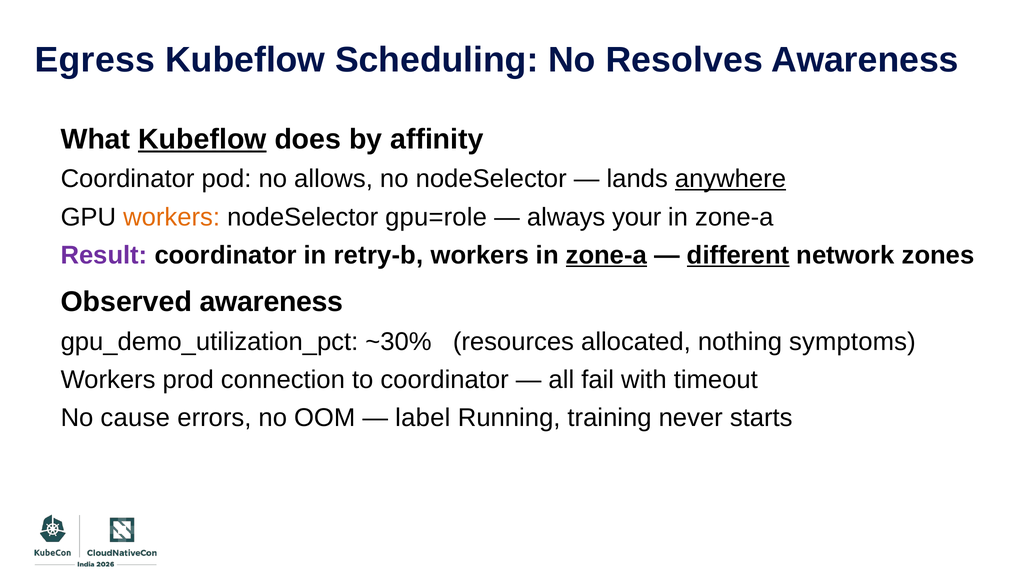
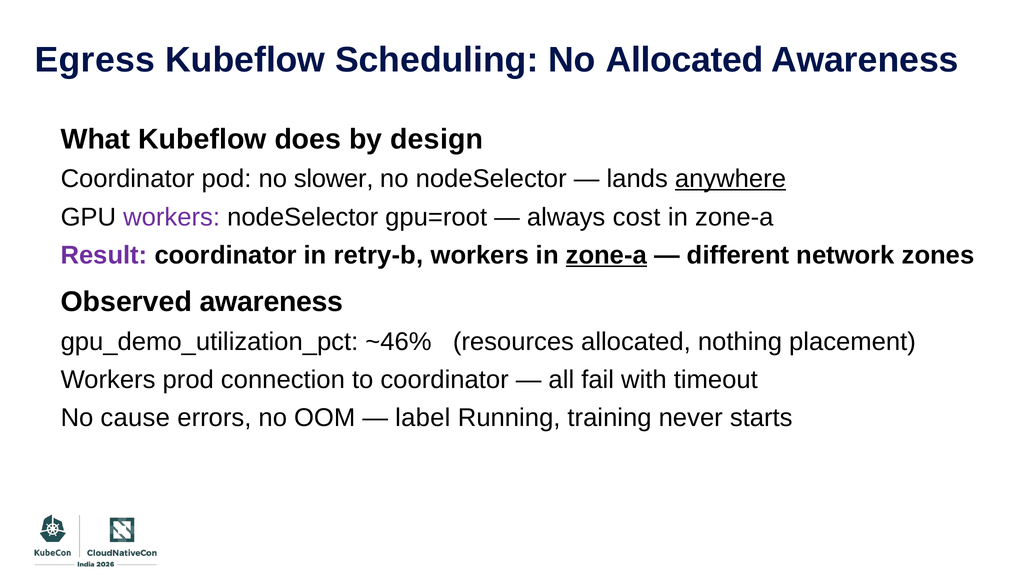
No Resolves: Resolves -> Allocated
Kubeflow at (202, 139) underline: present -> none
affinity: affinity -> design
allows: allows -> slower
workers at (172, 217) colour: orange -> purple
gpu=role: gpu=role -> gpu=root
your: your -> cost
different underline: present -> none
~30%: ~30% -> ~46%
symptoms: symptoms -> placement
